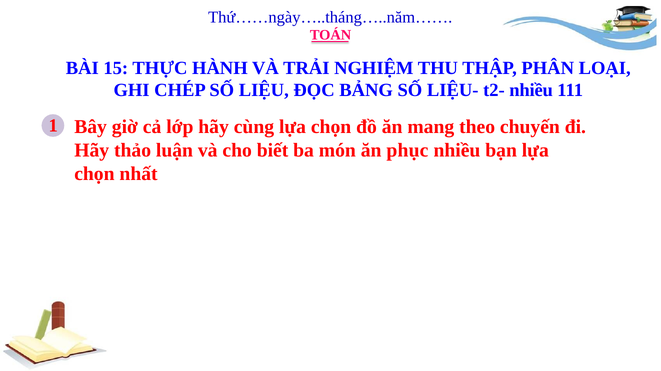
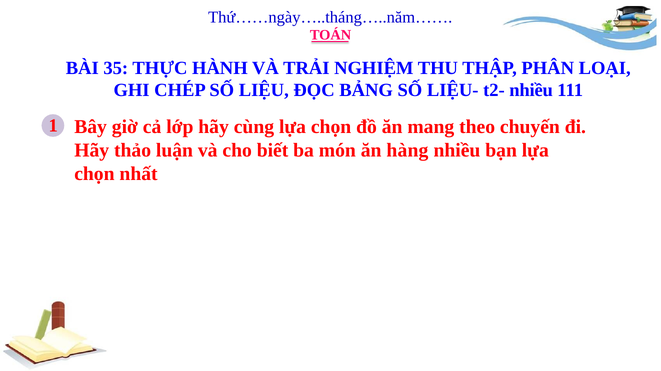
15: 15 -> 35
phục: phục -> hàng
